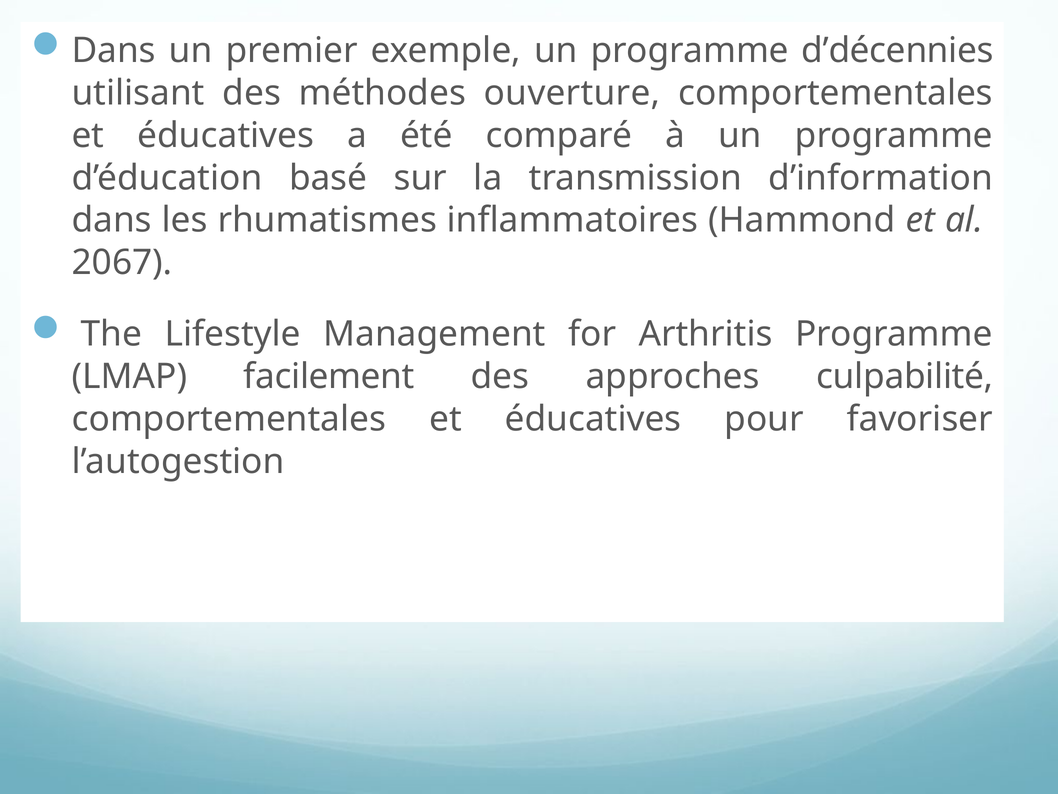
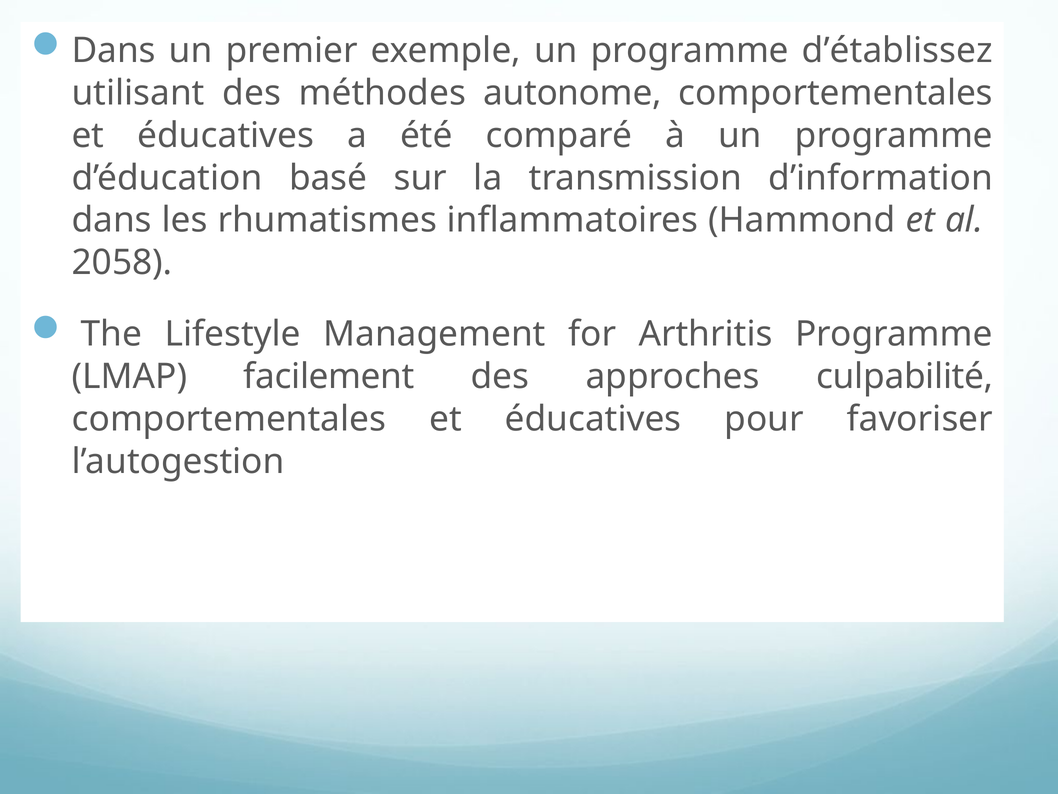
d’décennies: d’décennies -> d’établissez
ouverture: ouverture -> autonome
2067: 2067 -> 2058
